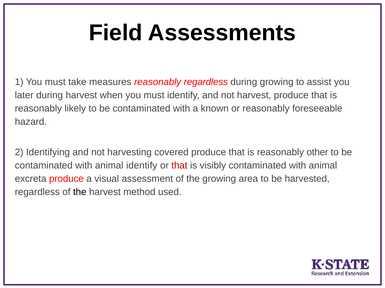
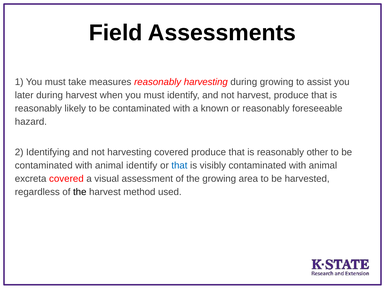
reasonably regardless: regardless -> harvesting
that at (179, 166) colour: red -> blue
excreta produce: produce -> covered
